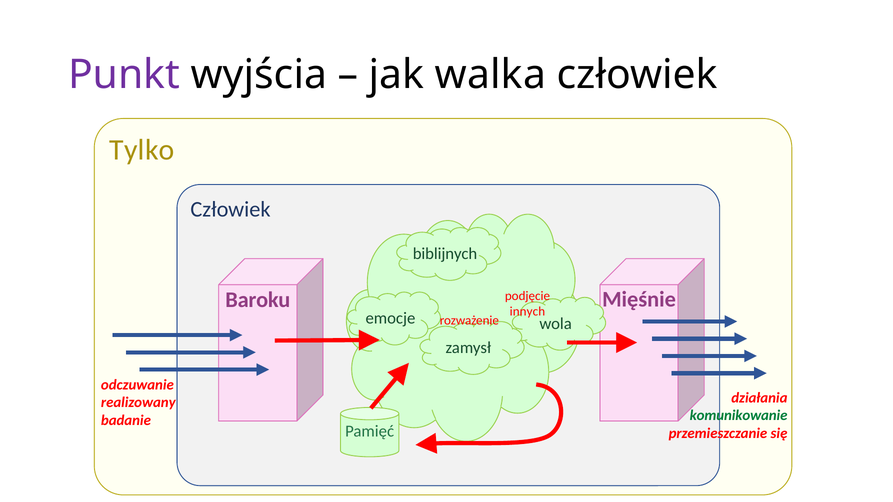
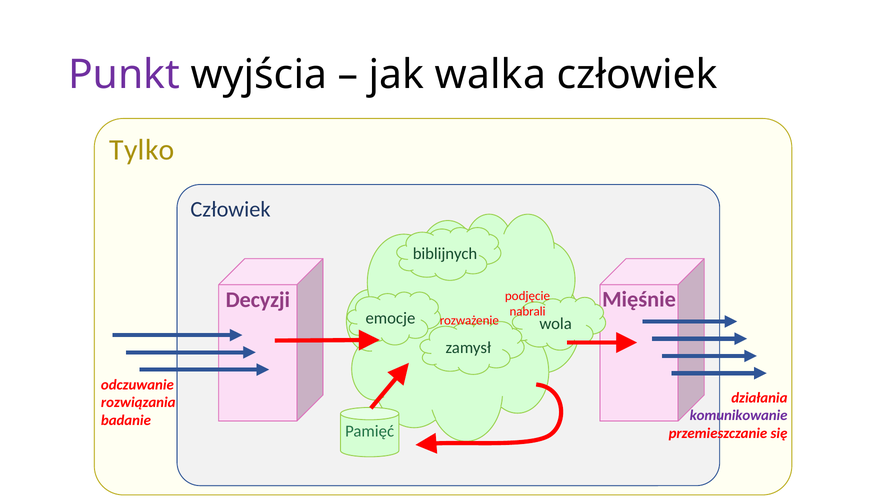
Baroku: Baroku -> Decyzji
innych: innych -> nabrali
realizowany: realizowany -> rozwiązania
komunikowanie colour: green -> purple
